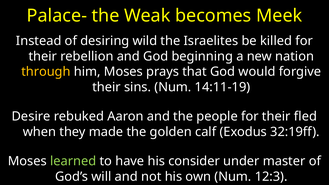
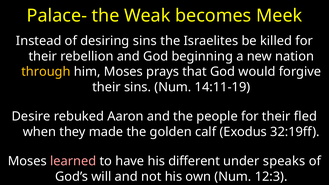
desiring wild: wild -> sins
learned colour: light green -> pink
consider: consider -> different
master: master -> speaks
